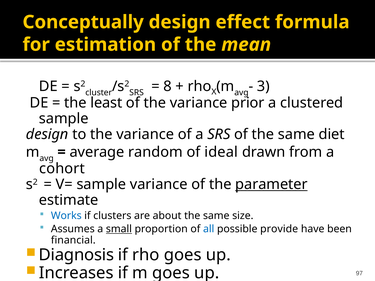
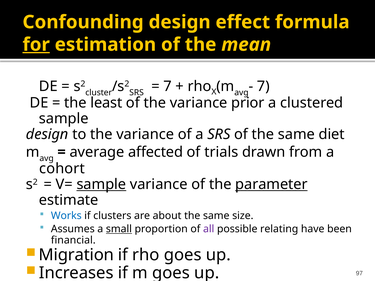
Conceptually: Conceptually -> Confounding
for underline: none -> present
8 at (168, 86): 8 -> 7
3 at (263, 86): 3 -> 7
random: random -> affected
ideal: ideal -> trials
sample at (101, 184) underline: none -> present
all colour: blue -> purple
provide: provide -> relating
Diagnosis: Diagnosis -> Migration
